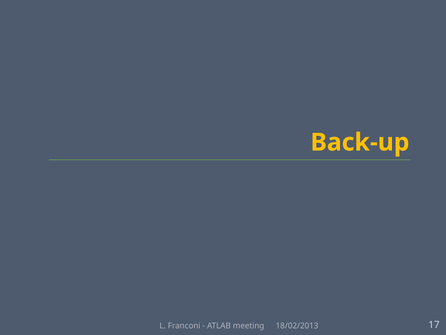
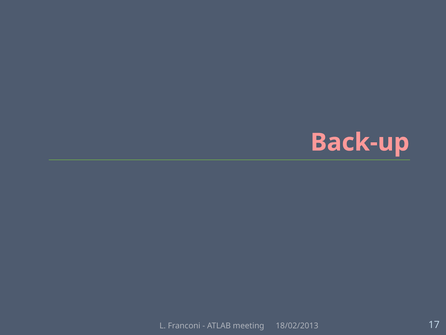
Back-up colour: yellow -> pink
